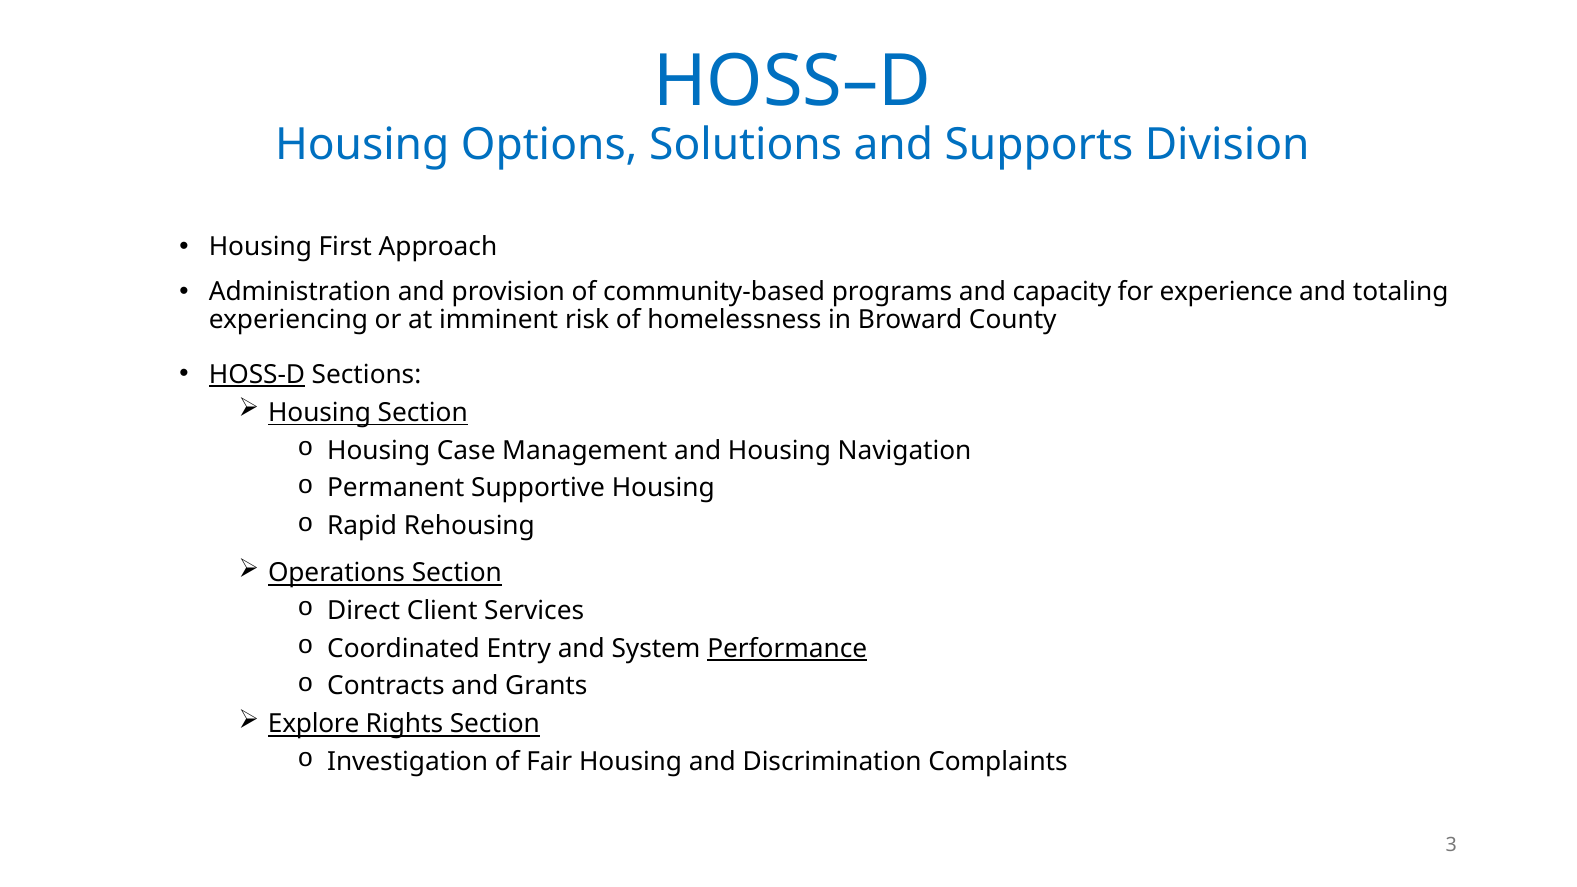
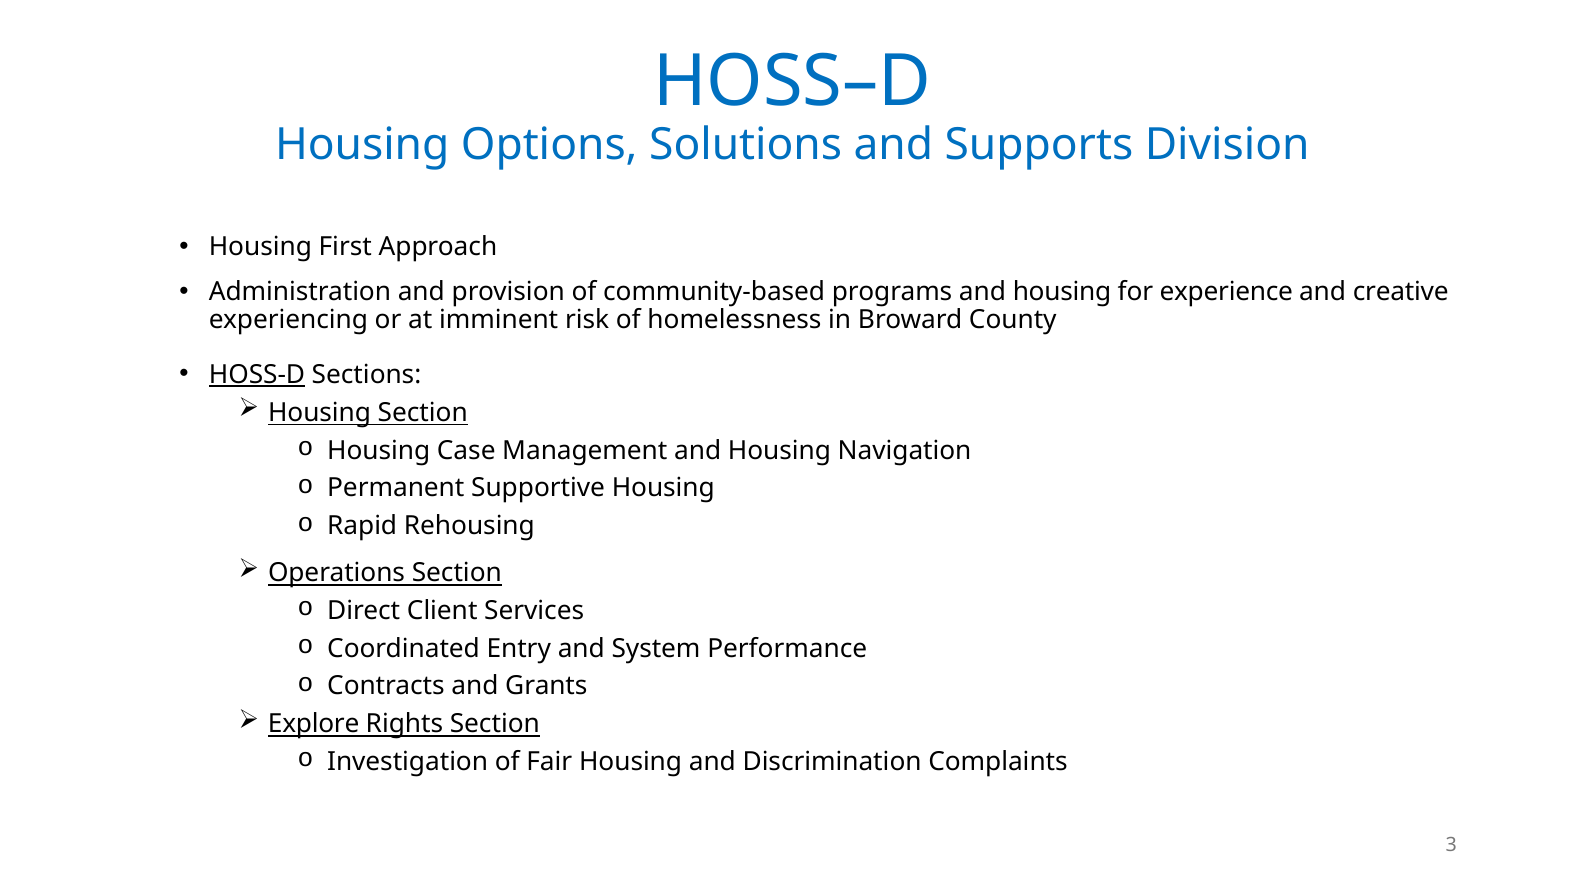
programs and capacity: capacity -> housing
totaling: totaling -> creative
Performance underline: present -> none
